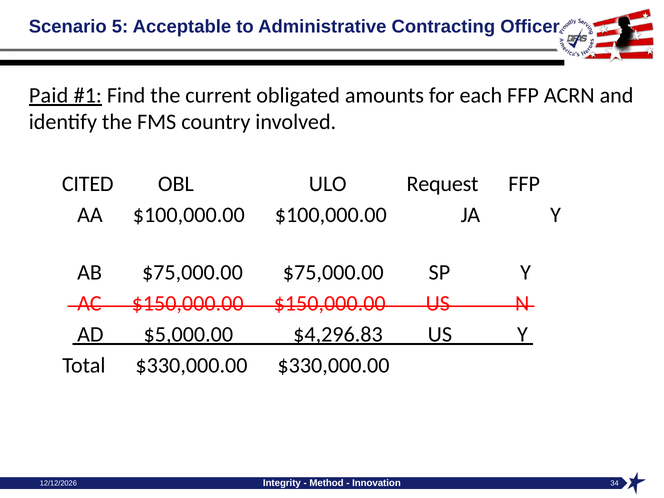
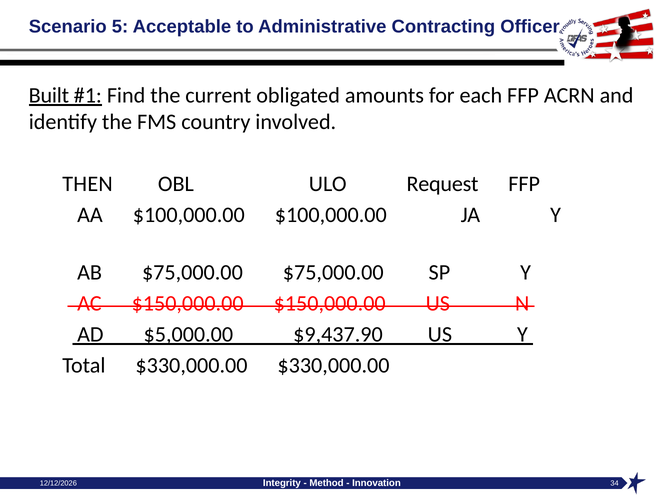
Paid: Paid -> Built
CITED: CITED -> THEN
$4,296.83: $4,296.83 -> $9,437.90
